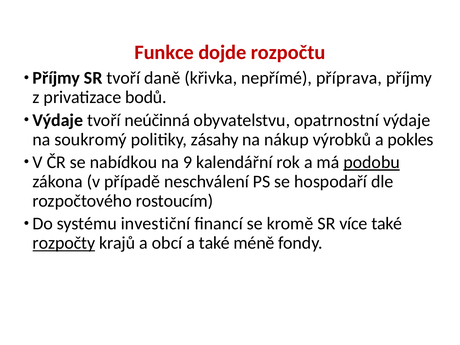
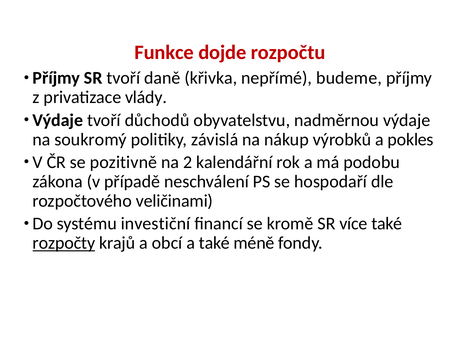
příprava: příprava -> budeme
bodů: bodů -> vlády
neúčinná: neúčinná -> důchodů
opatrnostní: opatrnostní -> nadměrnou
zásahy: zásahy -> závislá
nabídkou: nabídkou -> pozitivně
9: 9 -> 2
podobu underline: present -> none
rostoucím: rostoucím -> veličinami
